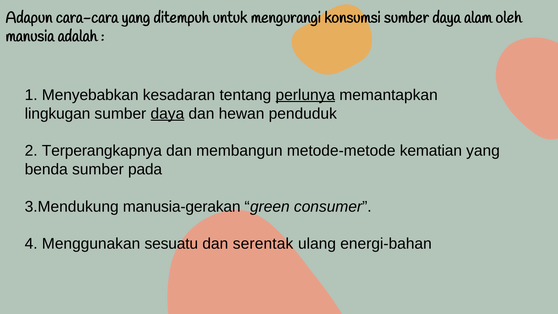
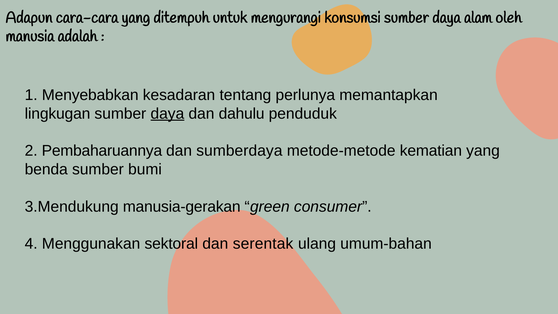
perlunya underline: present -> none
hewan: hewan -> dahulu
Terperangkapnya: Terperangkapnya -> Pembaharuannya
membangun: membangun -> sumberdaya
pada: pada -> bumi
sesuatu: sesuatu -> sektoral
energi-bahan: energi-bahan -> umum-bahan
